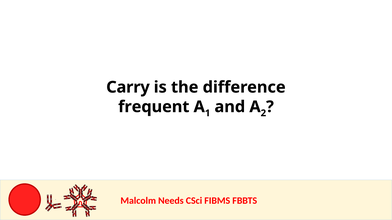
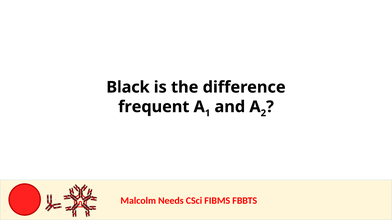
Carry: Carry -> Black
